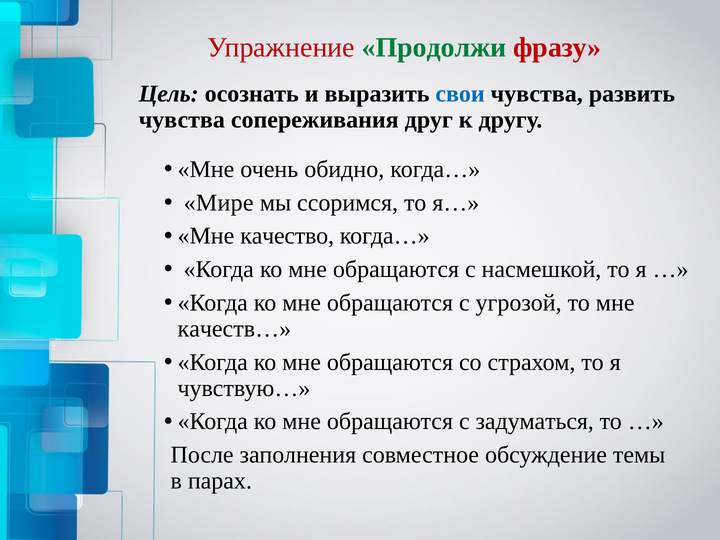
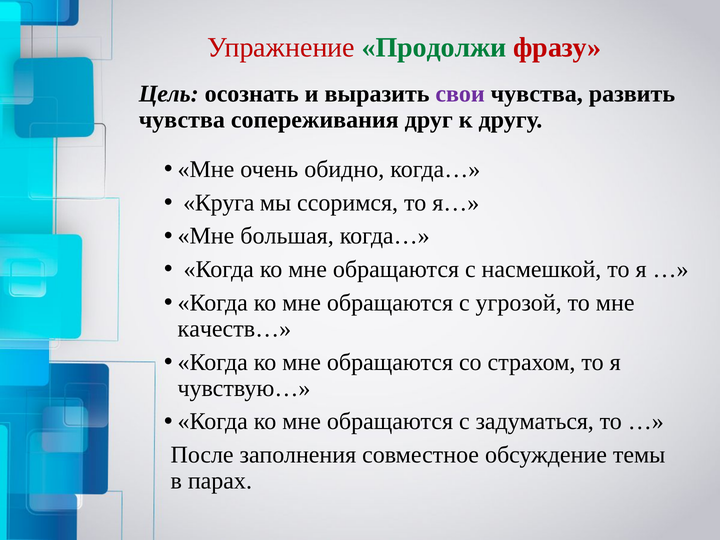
свои colour: blue -> purple
Мире: Мире -> Круга
качество: качество -> большая
